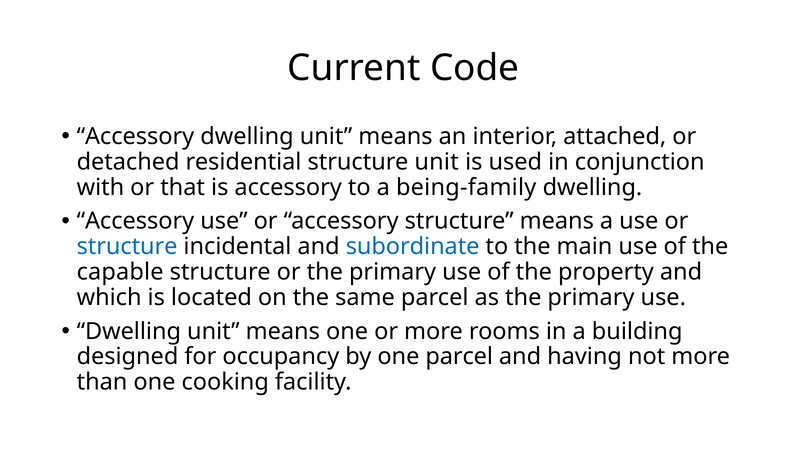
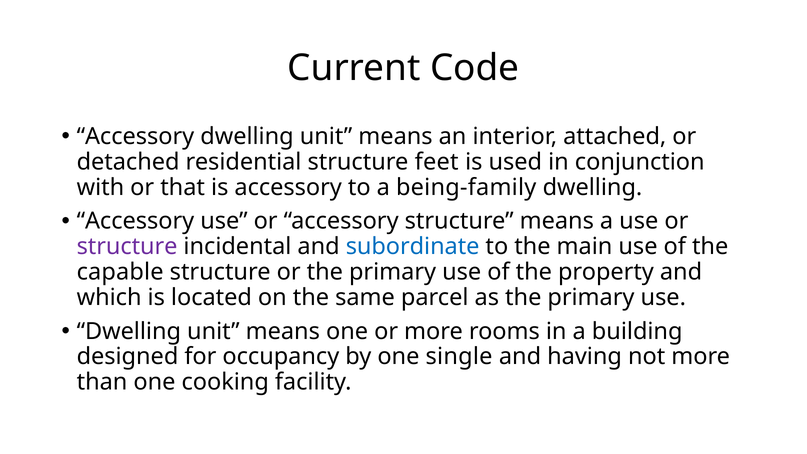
structure unit: unit -> feet
structure at (127, 247) colour: blue -> purple
one parcel: parcel -> single
